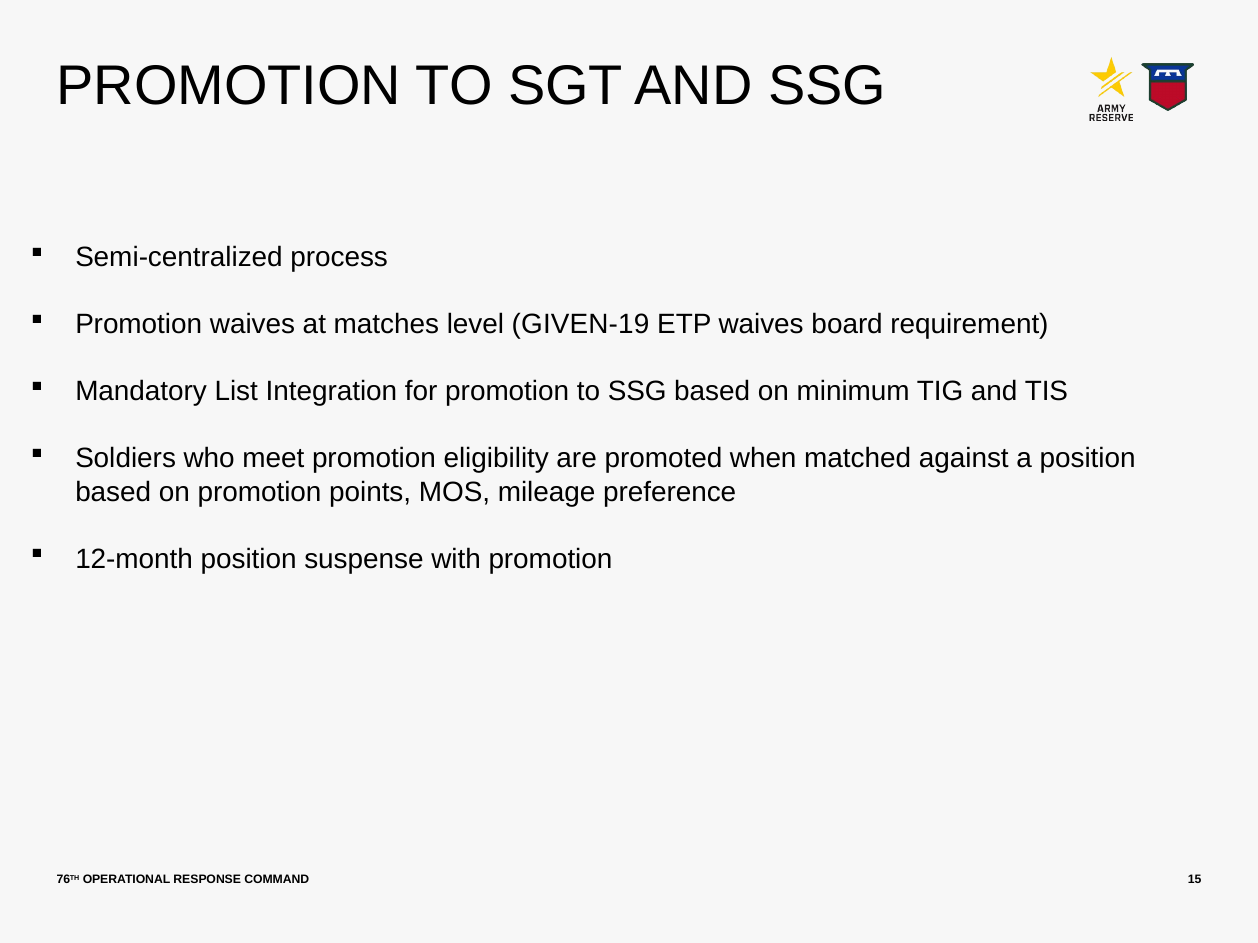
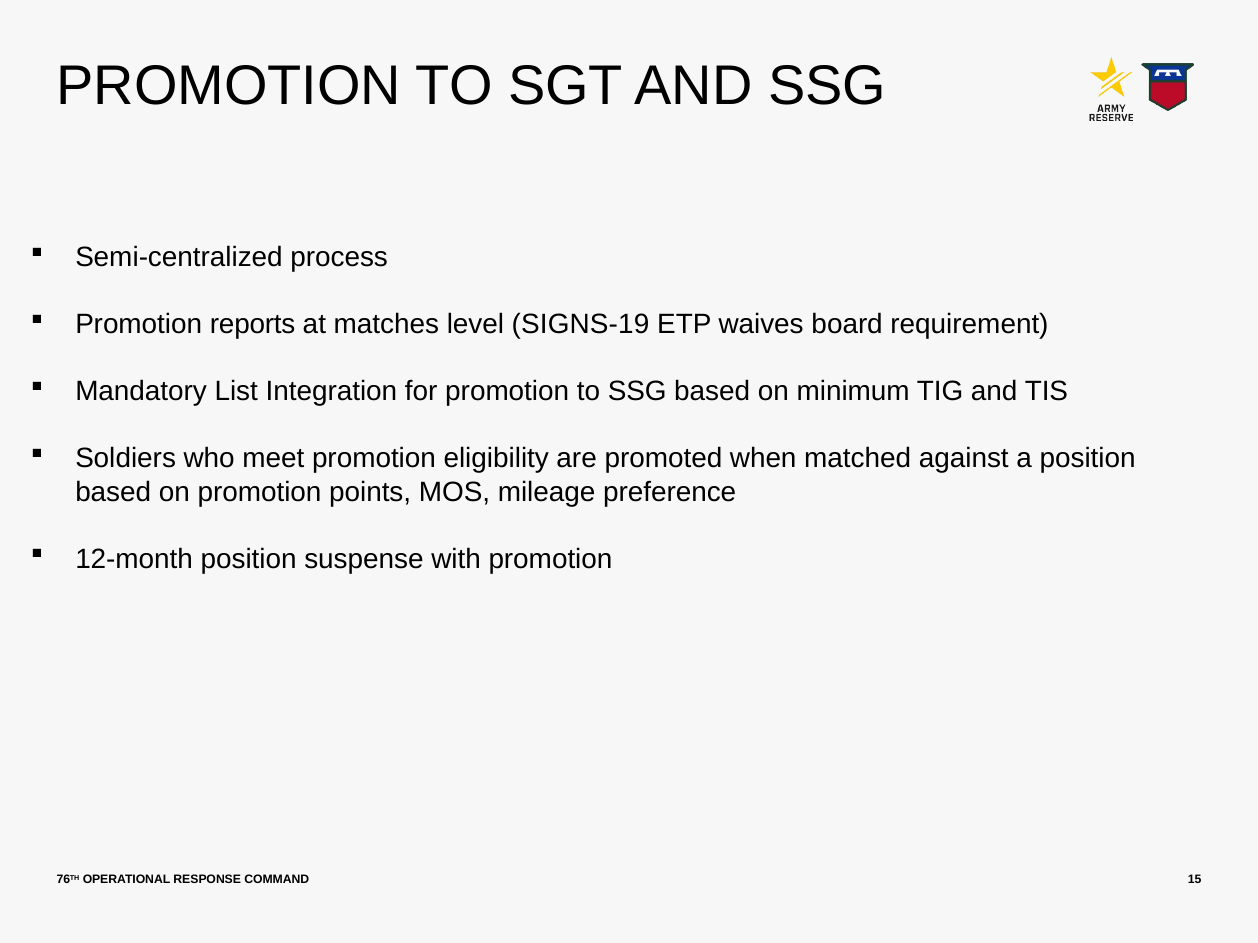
Promotion waives: waives -> reports
GIVEN-19: GIVEN-19 -> SIGNS-19
